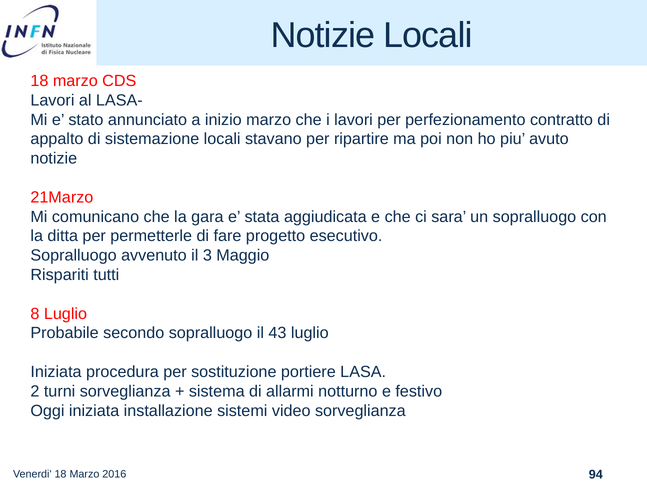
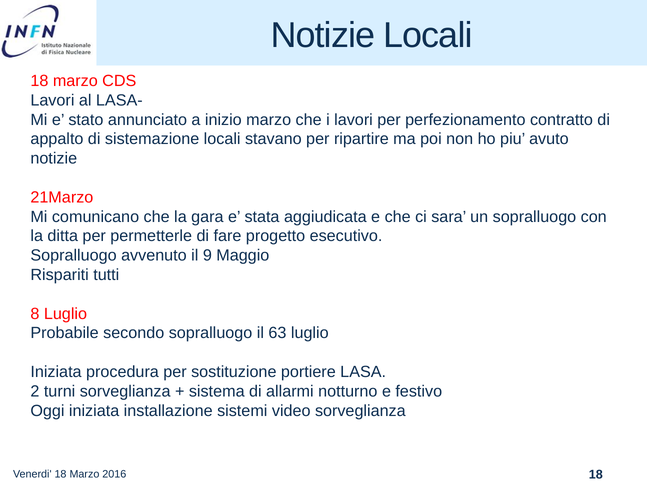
3: 3 -> 9
43: 43 -> 63
2016 94: 94 -> 18
